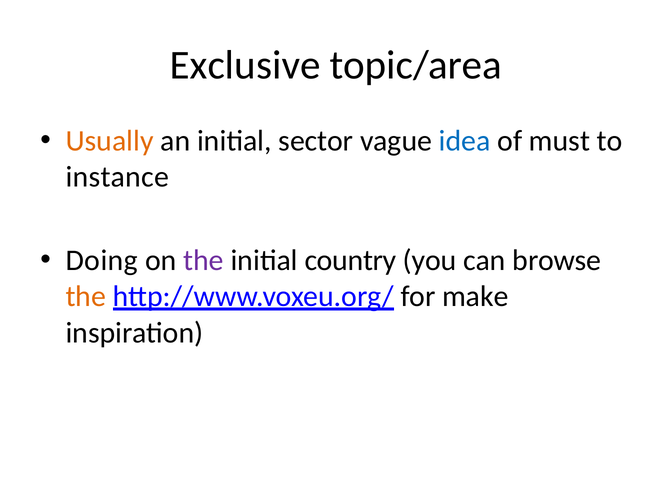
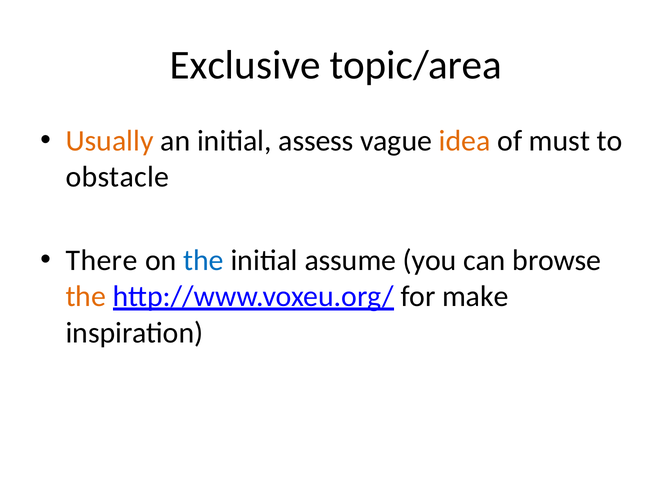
sector: sector -> assess
idea colour: blue -> orange
instance: instance -> obstacle
Doing: Doing -> There
the at (204, 260) colour: purple -> blue
country: country -> assume
